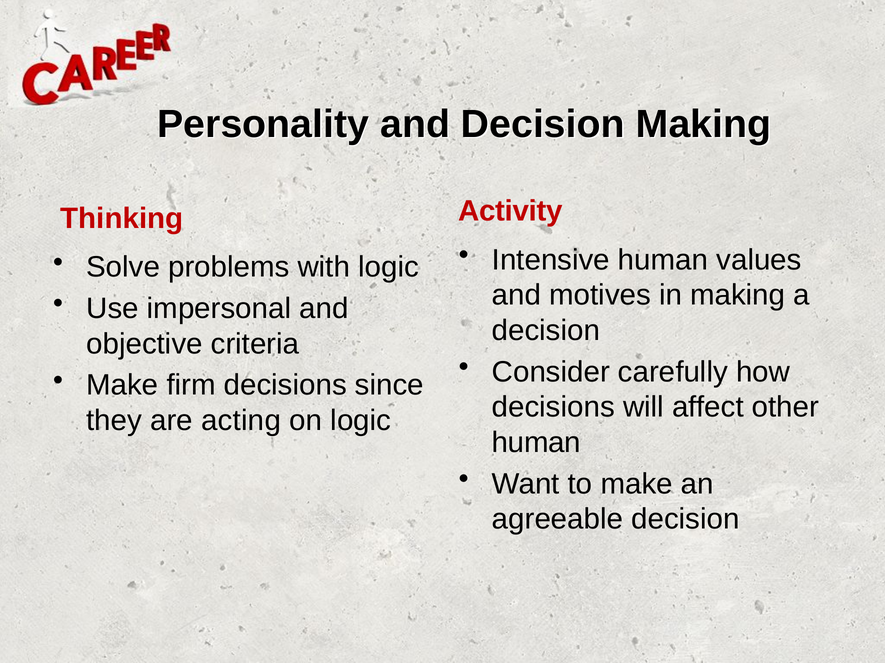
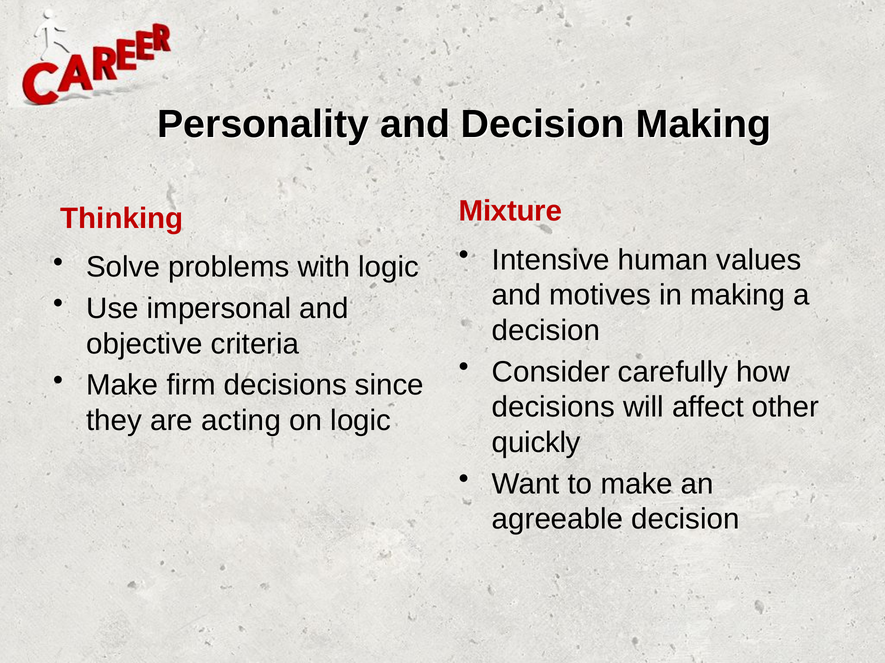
Activity: Activity -> Mixture
human at (536, 443): human -> quickly
